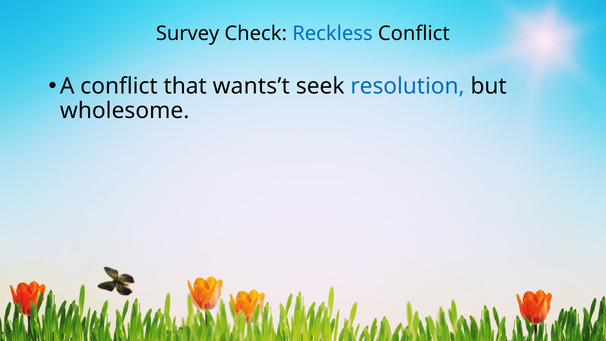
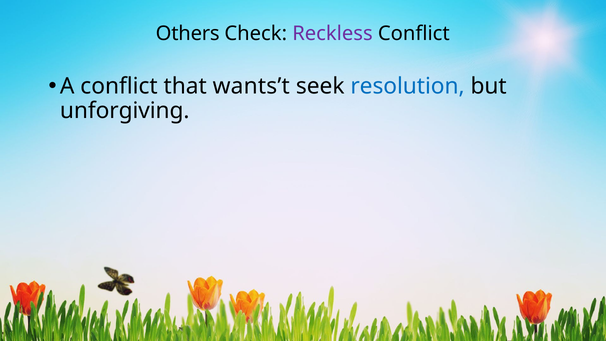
Survey: Survey -> Others
Reckless colour: blue -> purple
wholesome: wholesome -> unforgiving
